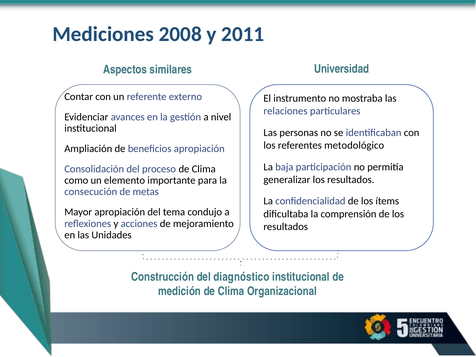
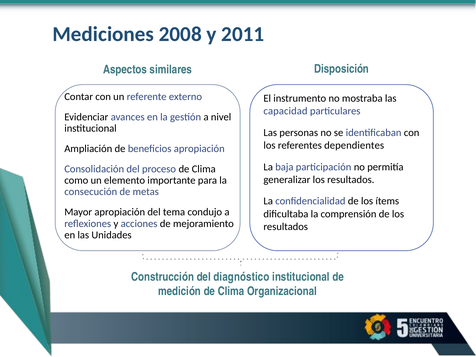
Universidad: Universidad -> Disposición
relaciones: relaciones -> capacidad
metodológico: metodológico -> dependientes
